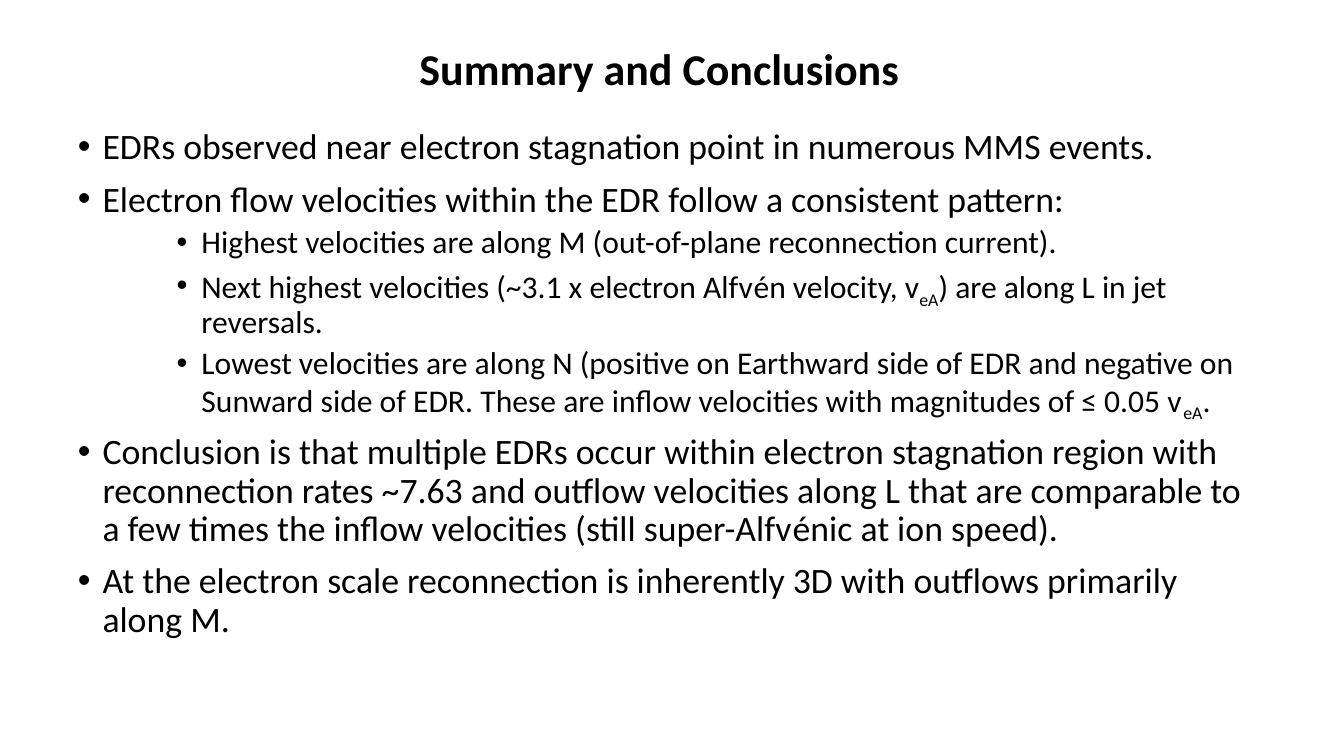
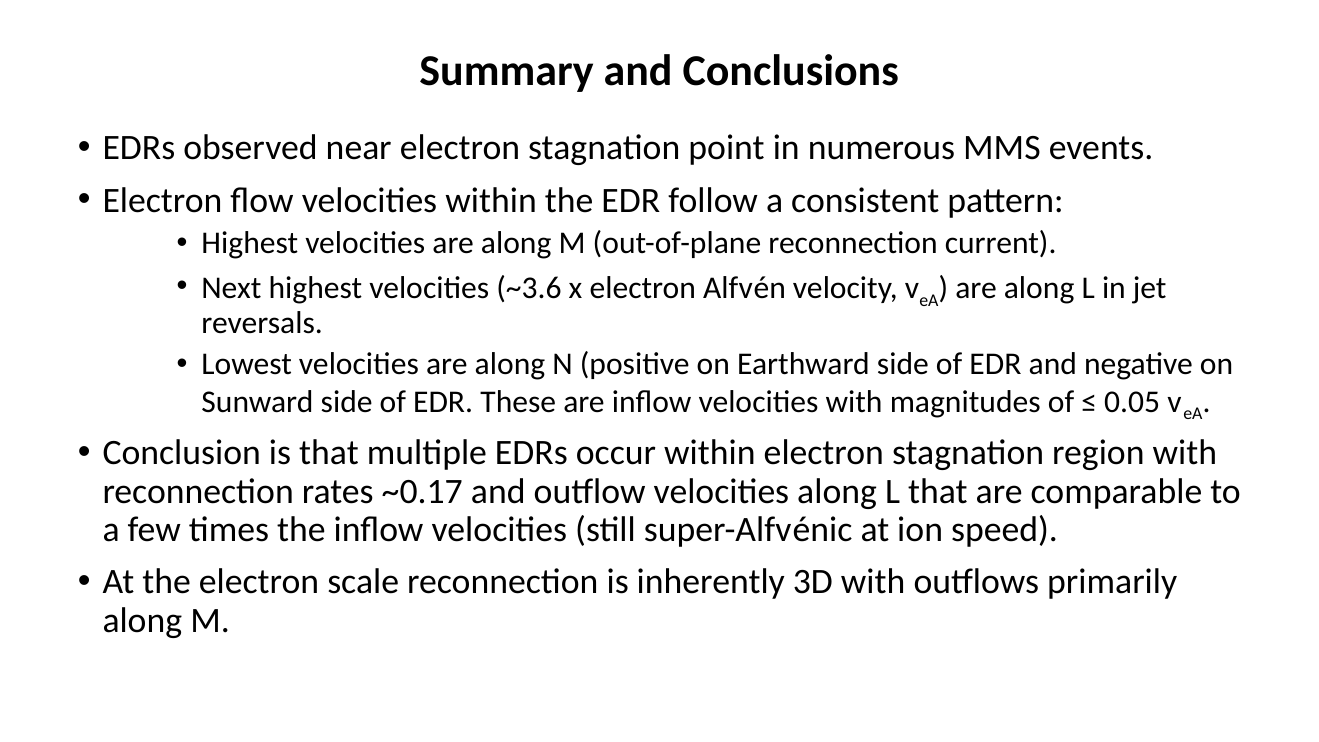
~3.1: ~3.1 -> ~3.6
~7.63: ~7.63 -> ~0.17
